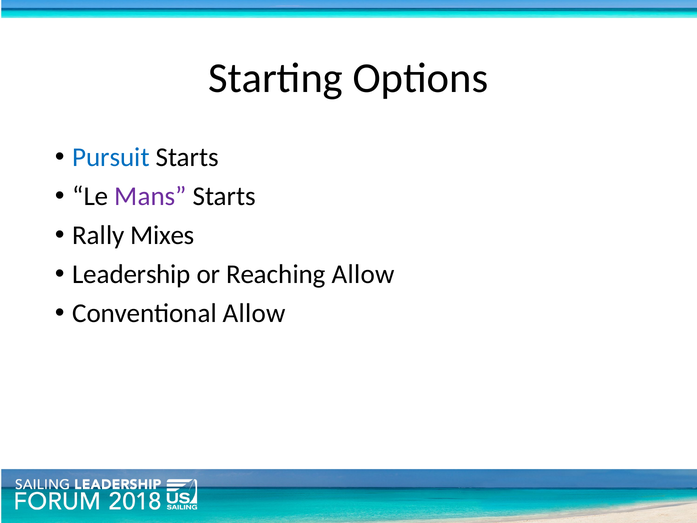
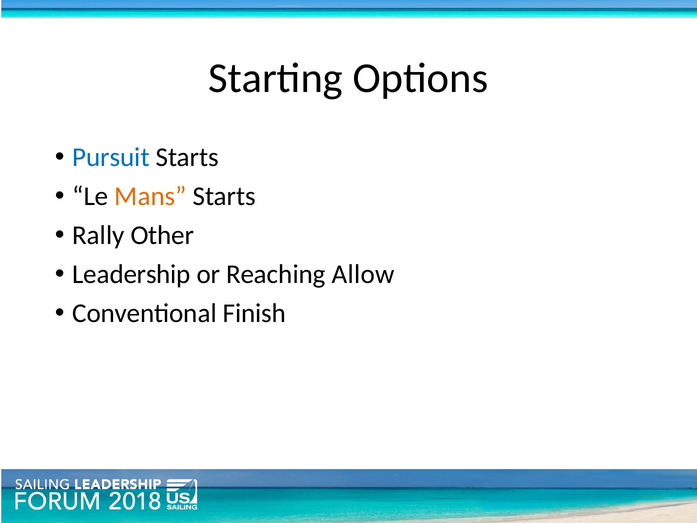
Mans colour: purple -> orange
Mixes: Mixes -> Other
Conventional Allow: Allow -> Finish
